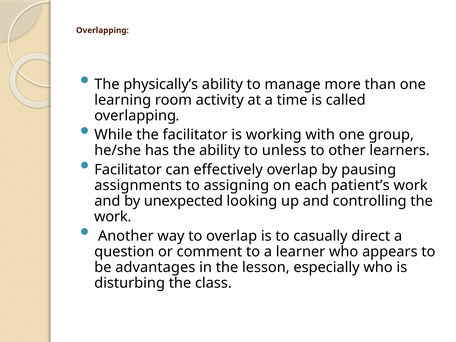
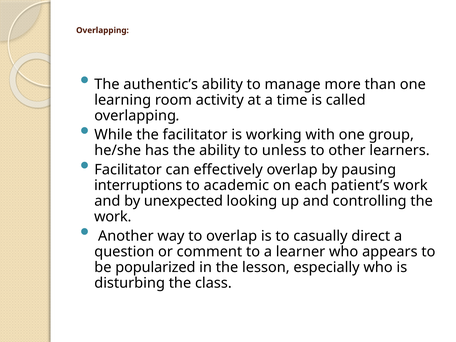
physically’s: physically’s -> authentic’s
assignments: assignments -> interruptions
assigning: assigning -> academic
advantages: advantages -> popularized
